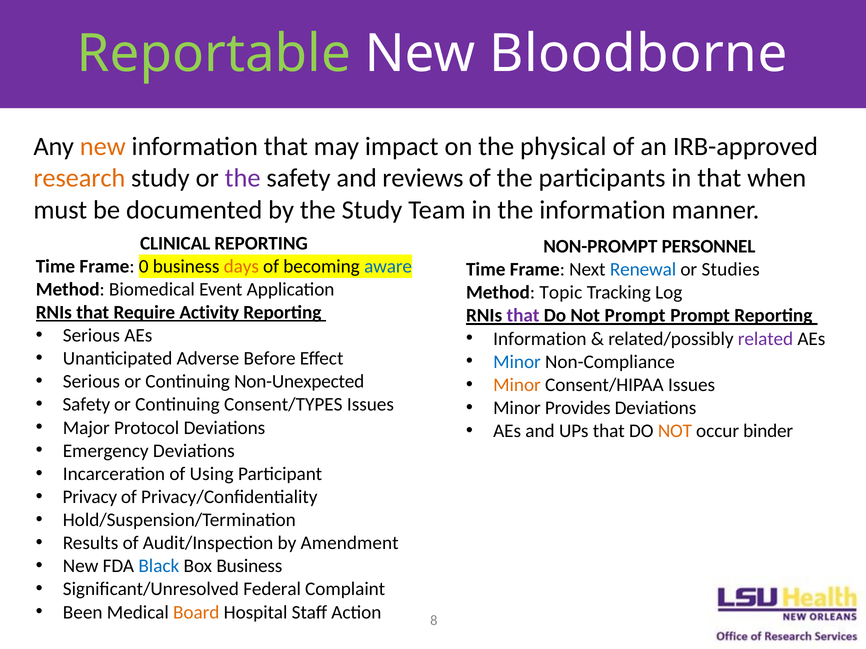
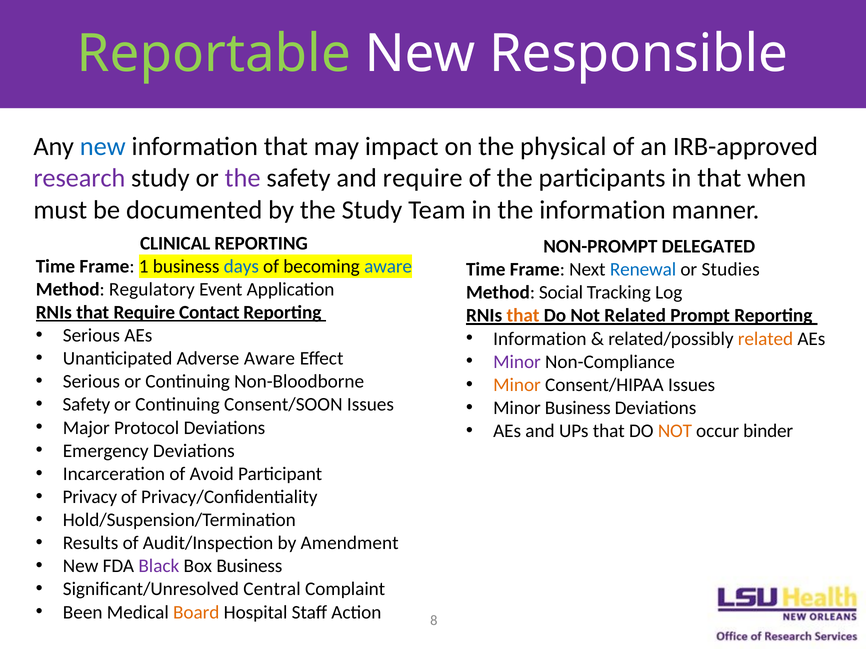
Bloodborne: Bloodborne -> Responsible
new at (103, 147) colour: orange -> blue
research colour: orange -> purple
and reviews: reviews -> require
PERSONNEL: PERSONNEL -> DELEGATED
0: 0 -> 1
days colour: orange -> blue
Biomedical: Biomedical -> Regulatory
Topic: Topic -> Social
Activity: Activity -> Contact
that at (523, 316) colour: purple -> orange
Not Prompt: Prompt -> Related
related at (766, 339) colour: purple -> orange
Adverse Before: Before -> Aware
Minor at (517, 362) colour: blue -> purple
Non-Unexpected: Non-Unexpected -> Non-Bloodborne
Consent/TYPES: Consent/TYPES -> Consent/SOON
Minor Provides: Provides -> Business
Using: Using -> Avoid
Black colour: blue -> purple
Federal: Federal -> Central
